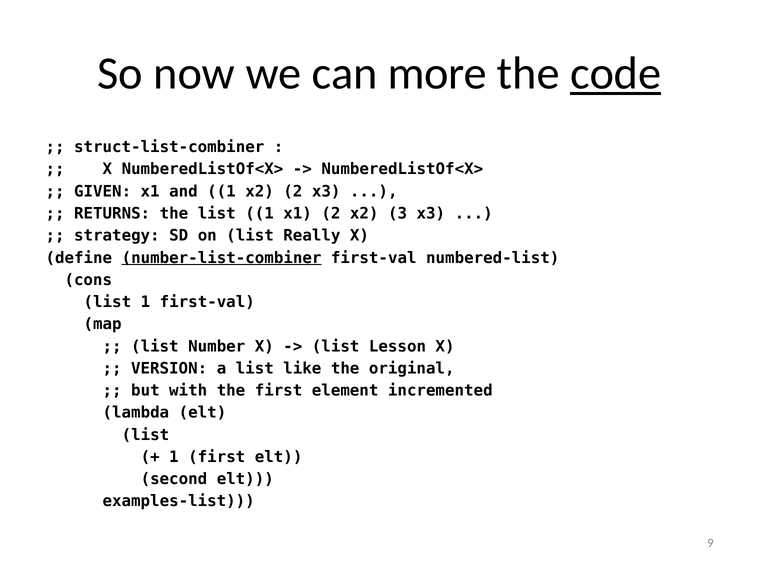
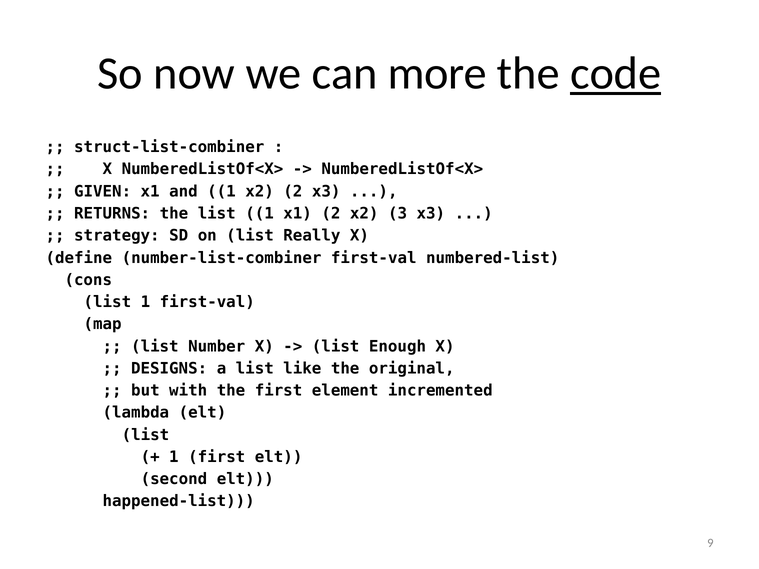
number-list-combiner underline: present -> none
Lesson: Lesson -> Enough
VERSION: VERSION -> DESIGNS
examples-list: examples-list -> happened-list
